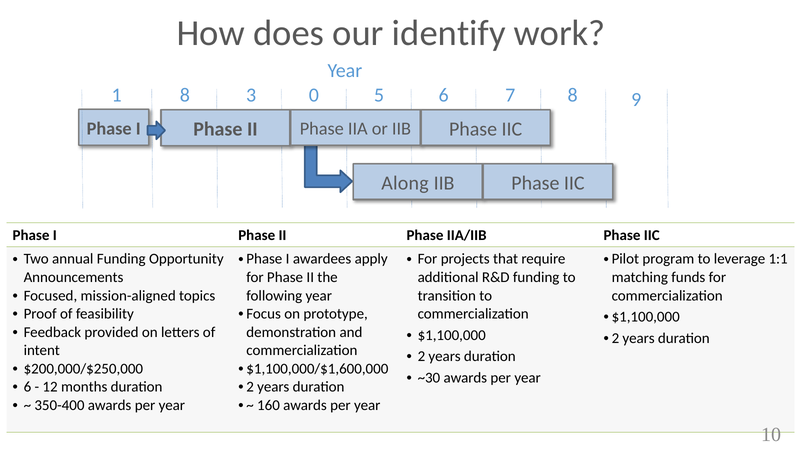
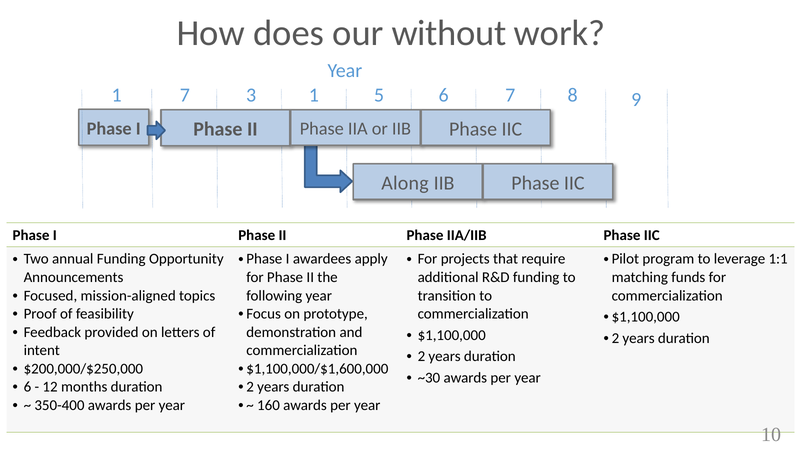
identify: identify -> without
1 8: 8 -> 7
3 0: 0 -> 1
